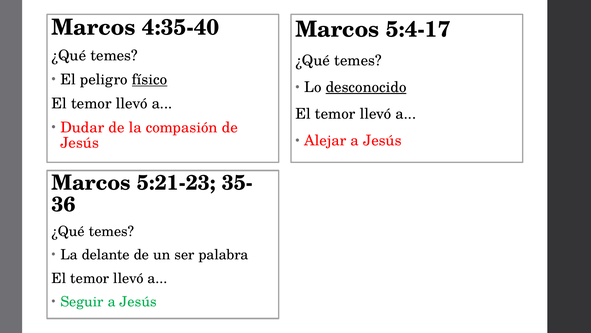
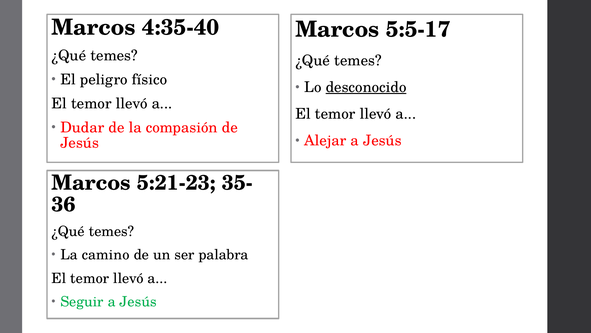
5:4-17: 5:4-17 -> 5:5-17
físico underline: present -> none
delante: delante -> camino
